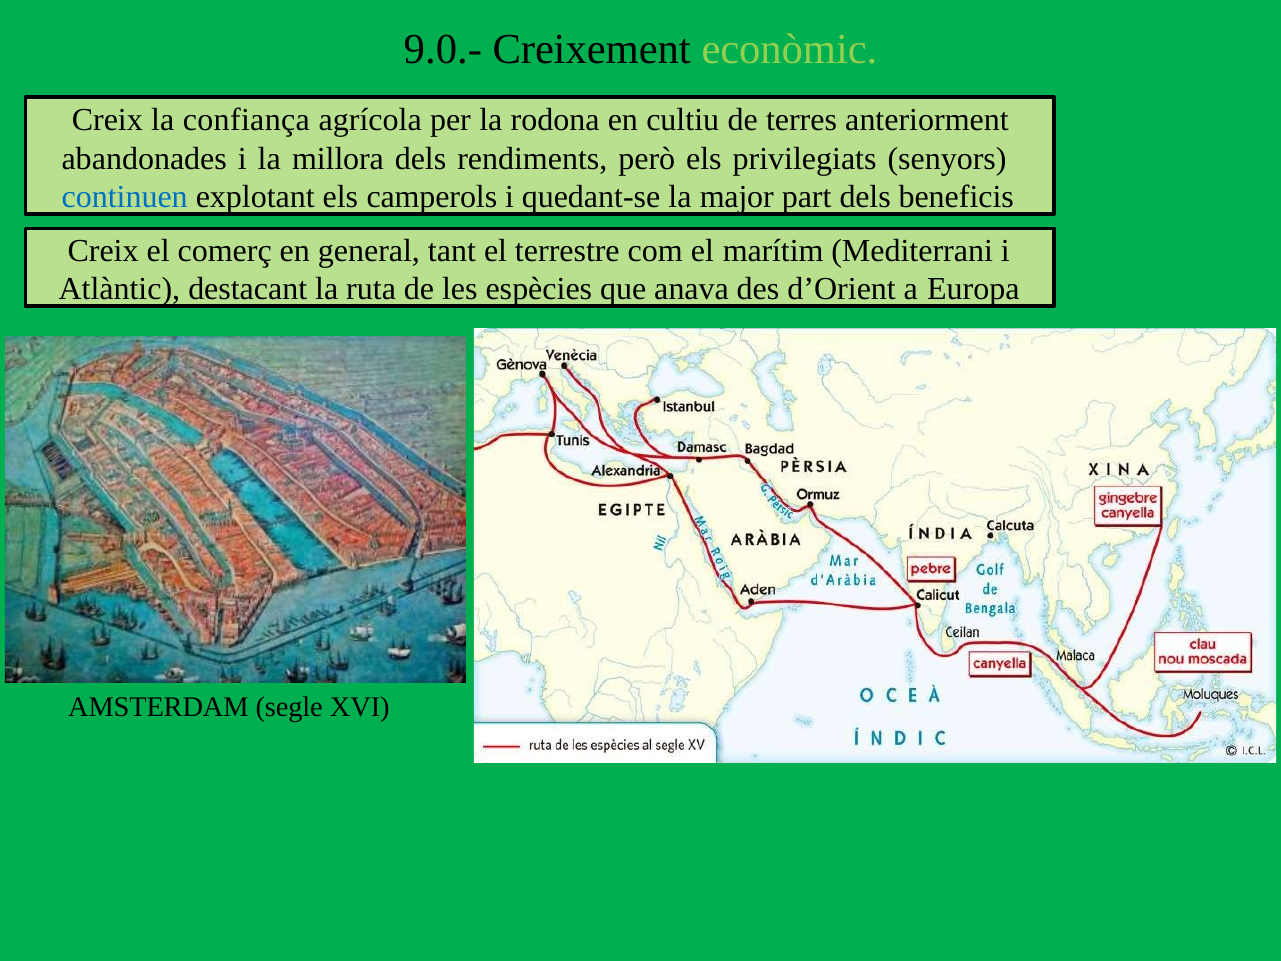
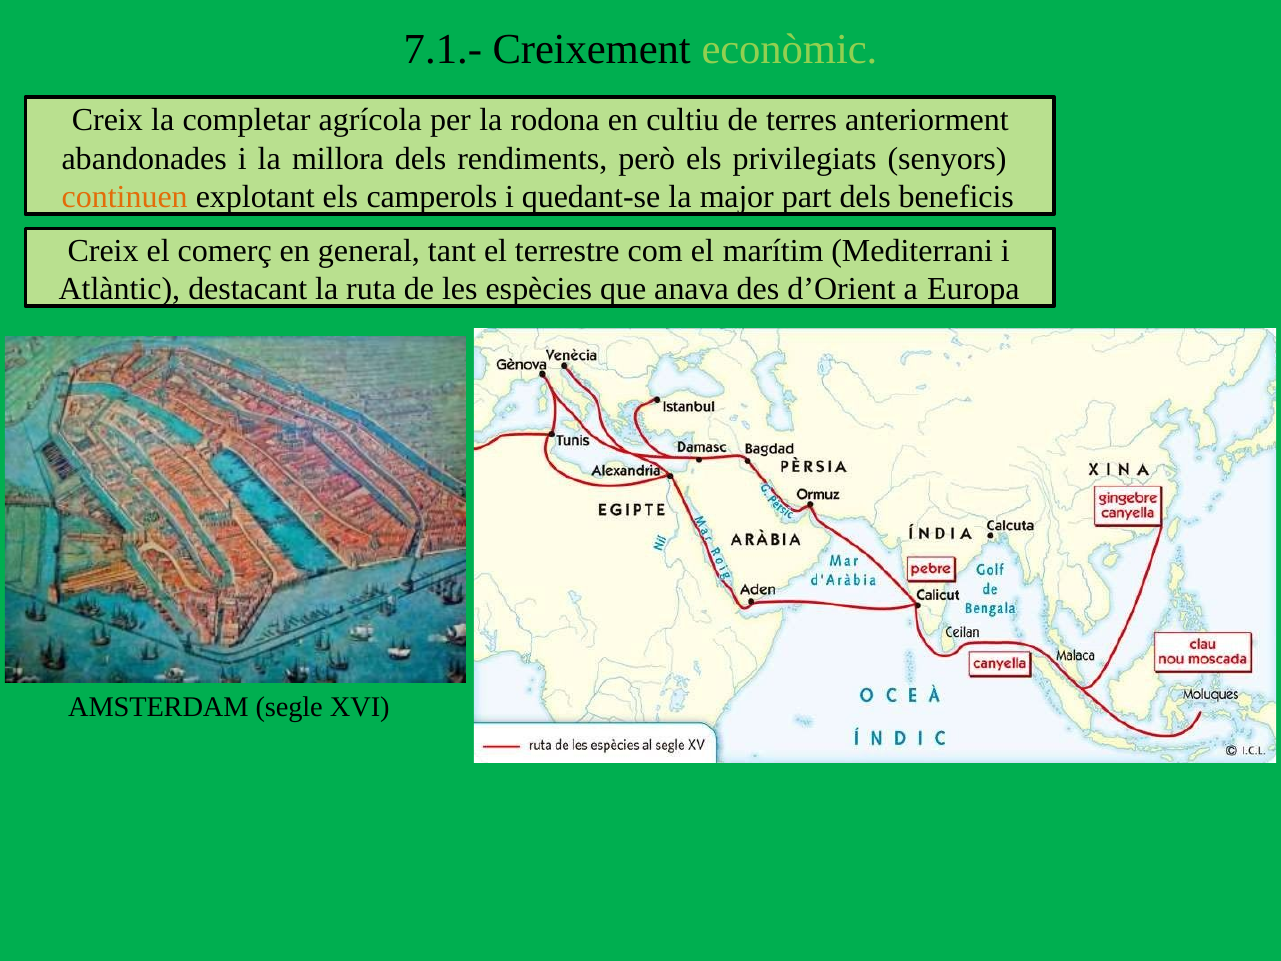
9.0.-: 9.0.- -> 7.1.-
confiança: confiança -> completar
continuen colour: blue -> orange
